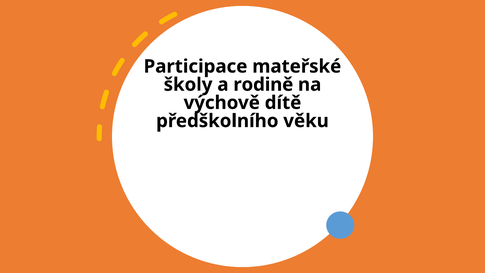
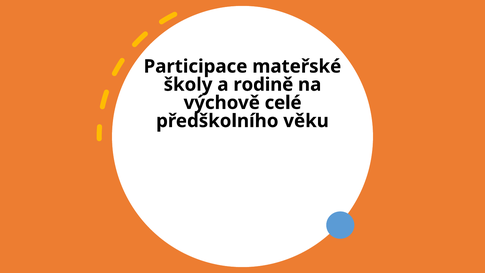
dítě: dítě -> celé
